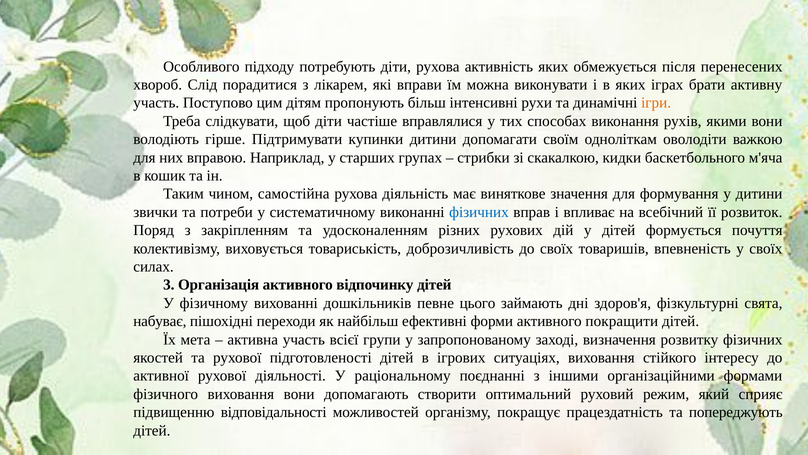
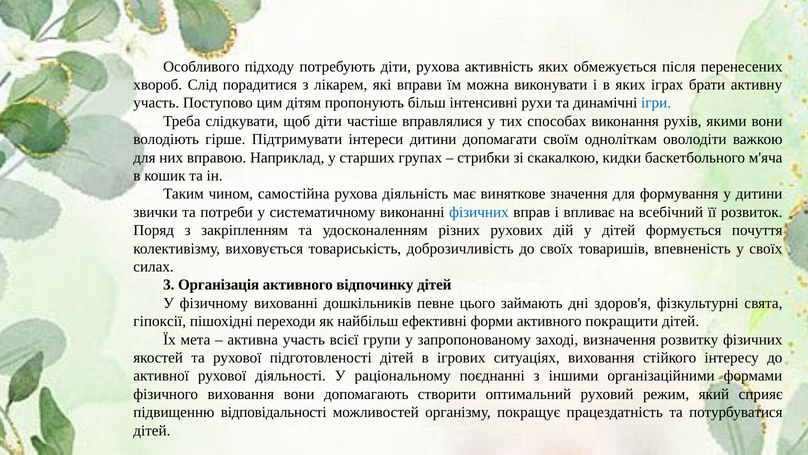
ігри colour: orange -> blue
купинки: купинки -> інтереси
набуває: набуває -> гіпоксії
попереджують: попереджують -> потурбуватися
